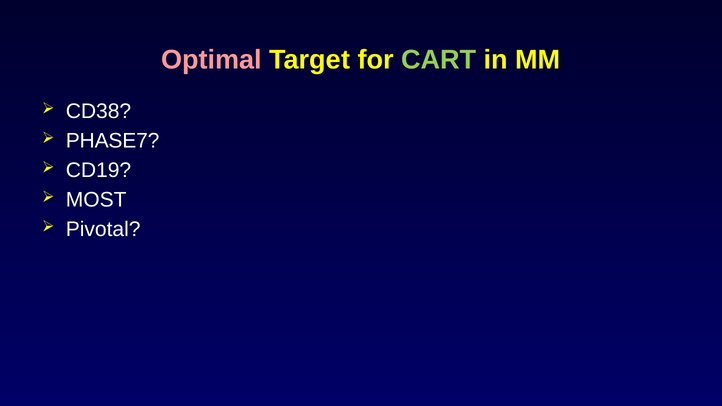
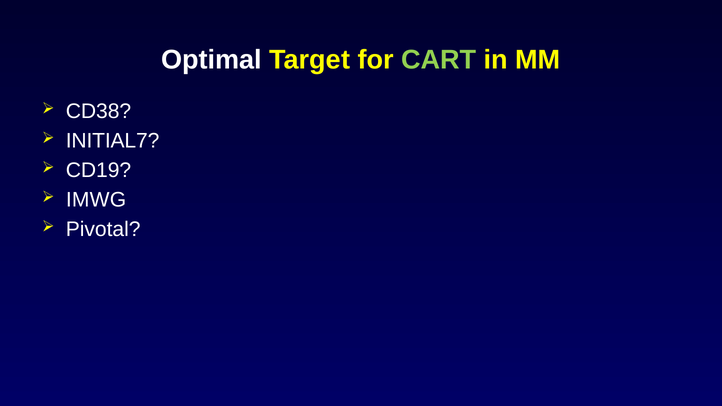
Optimal colour: pink -> white
PHASE7: PHASE7 -> INITIAL7
MOST: MOST -> IMWG
